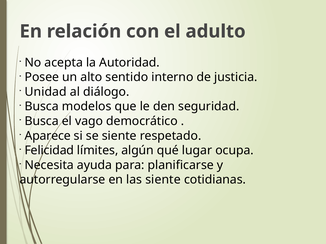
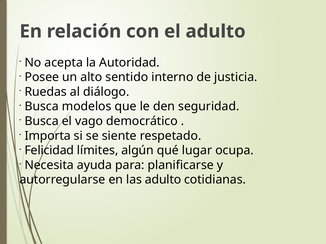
Unidad: Unidad -> Ruedas
Aparece: Aparece -> Importa
las siente: siente -> adulto
